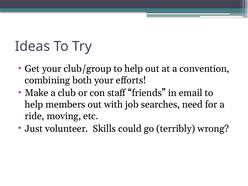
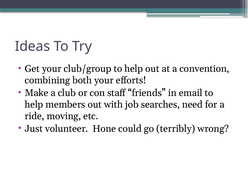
Skills: Skills -> Hone
